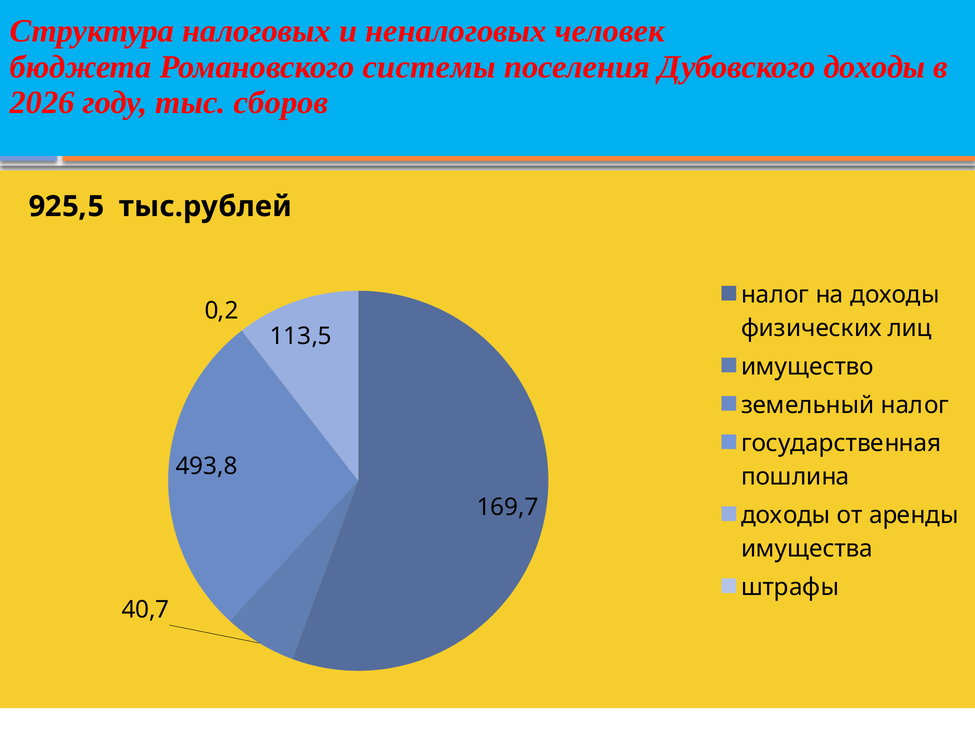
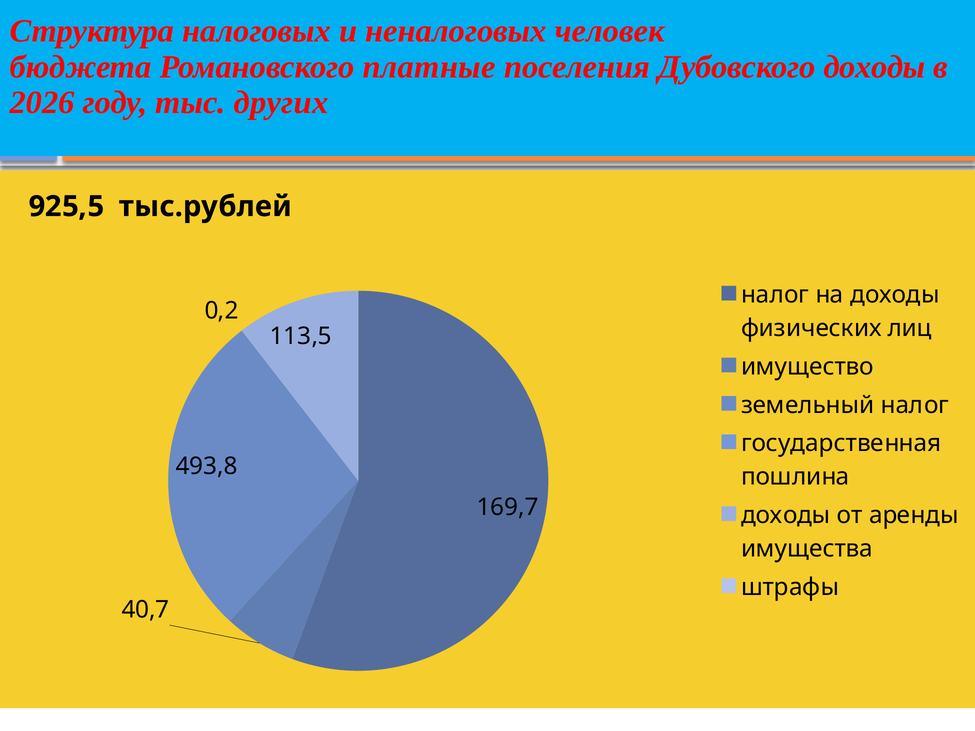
системы: системы -> платные
сборов: сборов -> других
